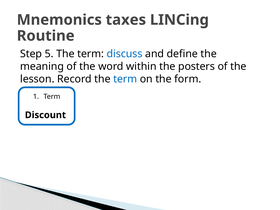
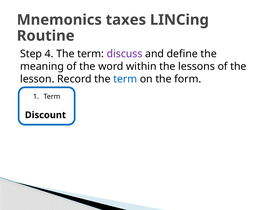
5: 5 -> 4
discuss colour: blue -> purple
posters: posters -> lessons
